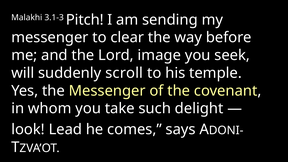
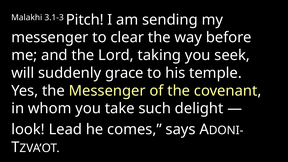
image: image -> taking
scroll: scroll -> grace
